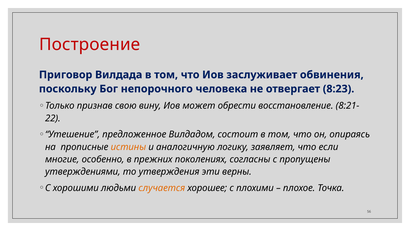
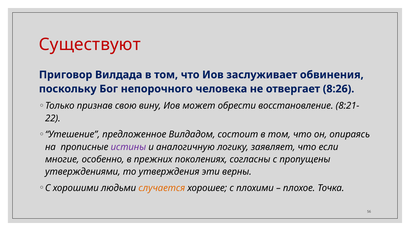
Построение: Построение -> Существуют
8:23: 8:23 -> 8:26
истины colour: orange -> purple
